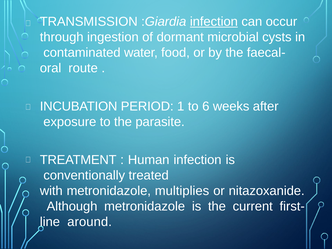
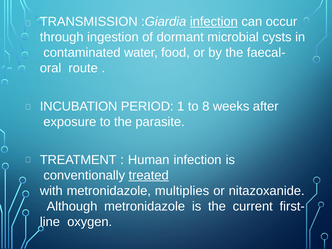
6: 6 -> 8
treated underline: none -> present
around: around -> oxygen
